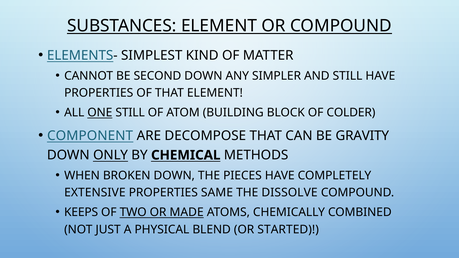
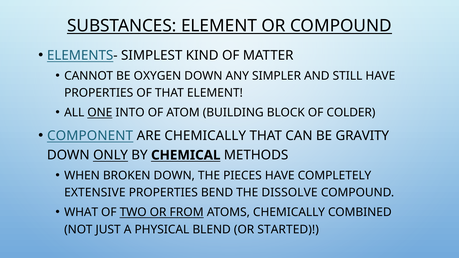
SECOND: SECOND -> OXYGEN
ONE STILL: STILL -> INTO
ARE DECOMPOSE: DECOMPOSE -> CHEMICALLY
SAME: SAME -> BEND
KEEPS: KEEPS -> WHAT
MADE: MADE -> FROM
